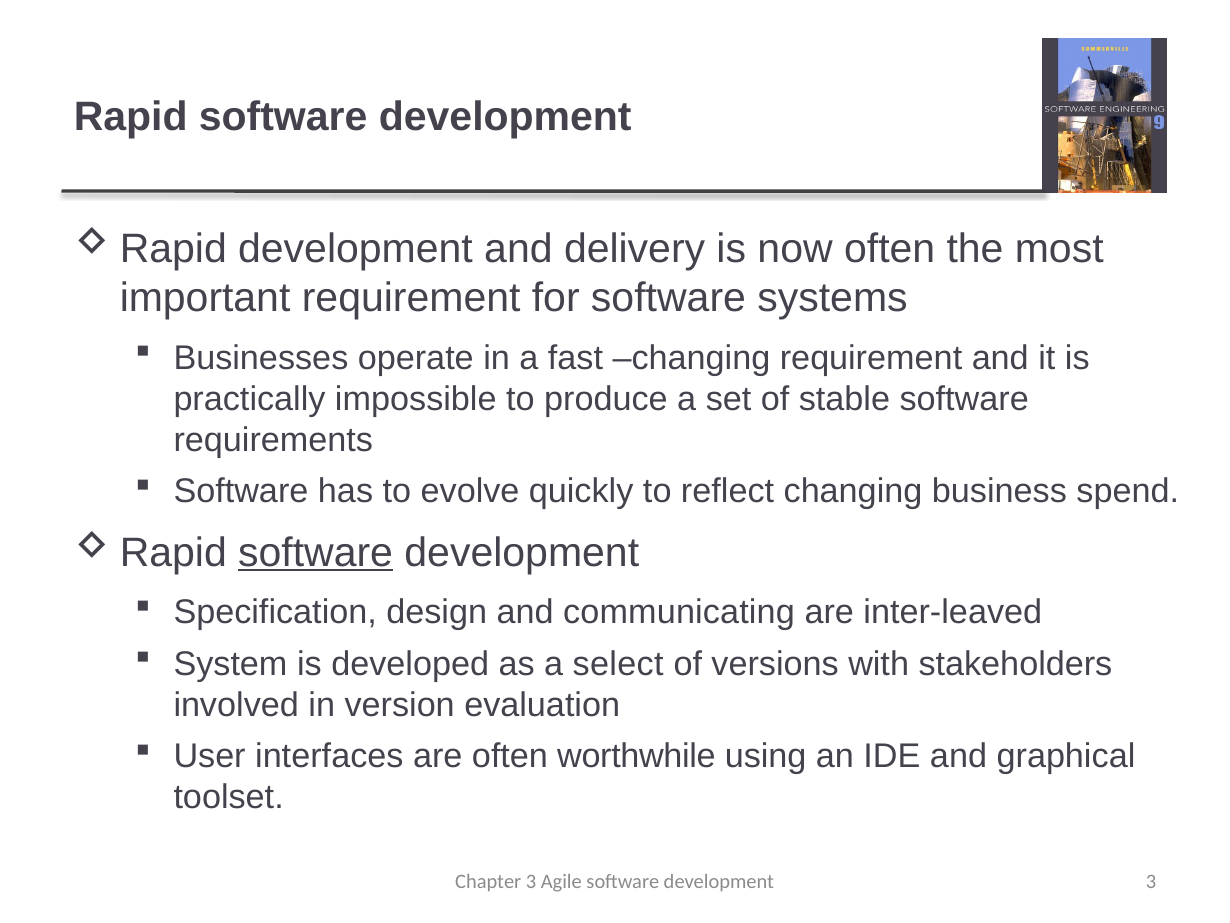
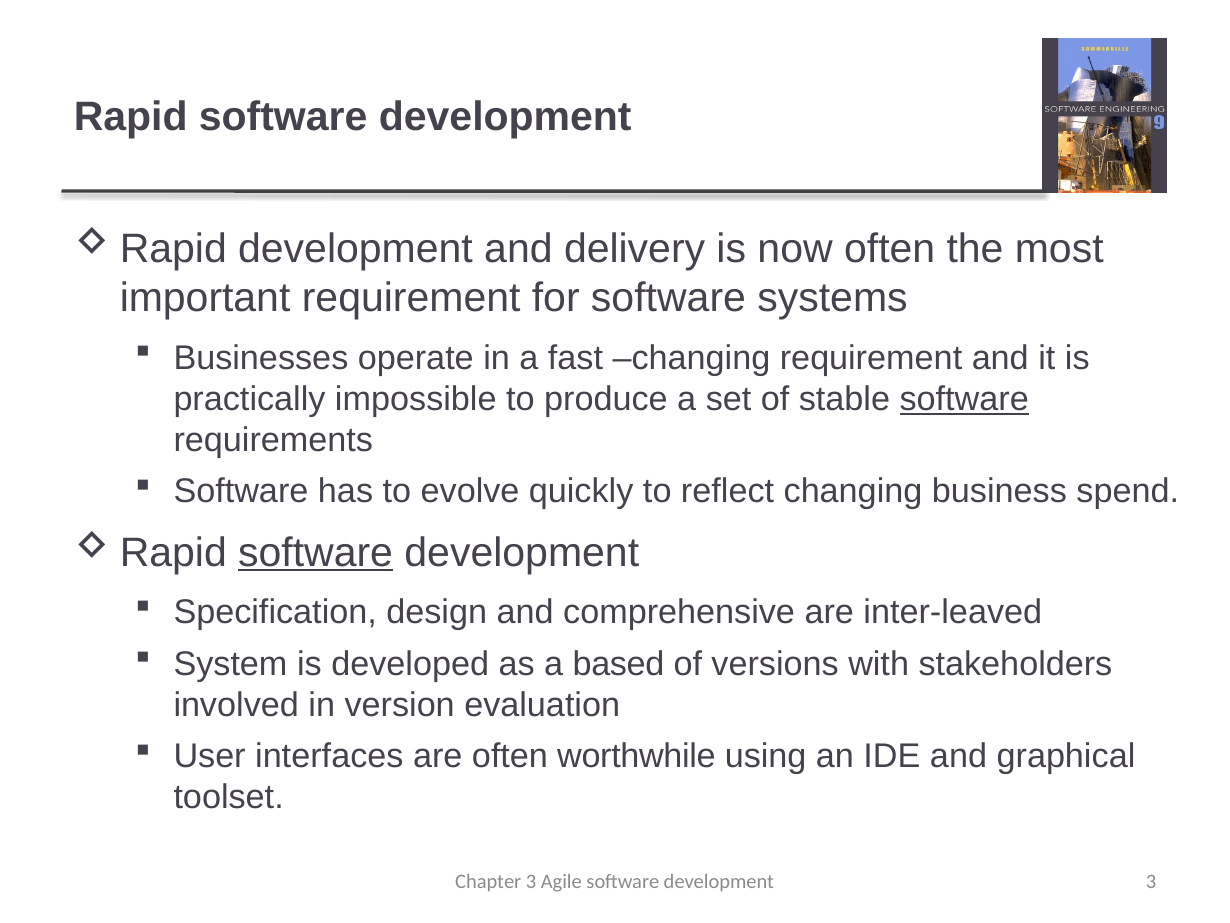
software at (964, 399) underline: none -> present
communicating: communicating -> comprehensive
select: select -> based
